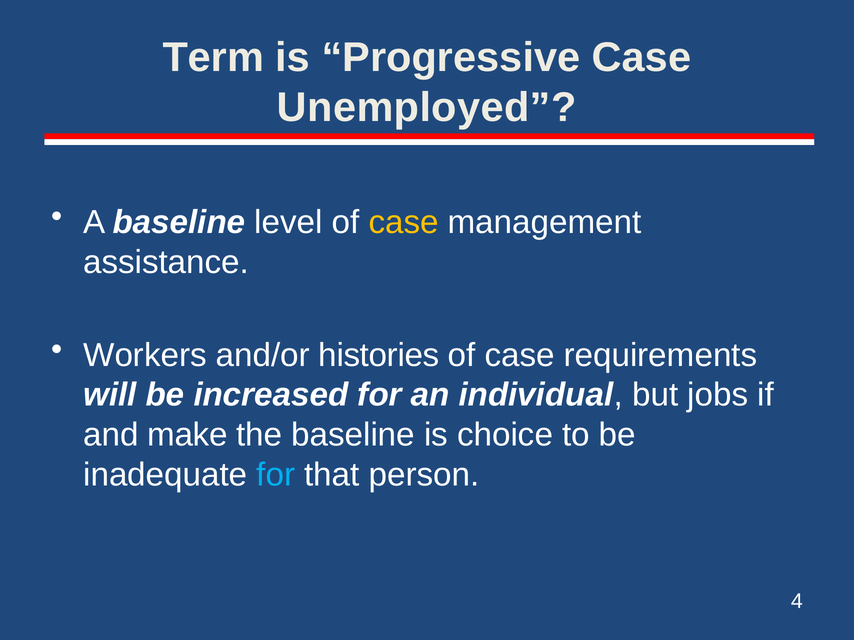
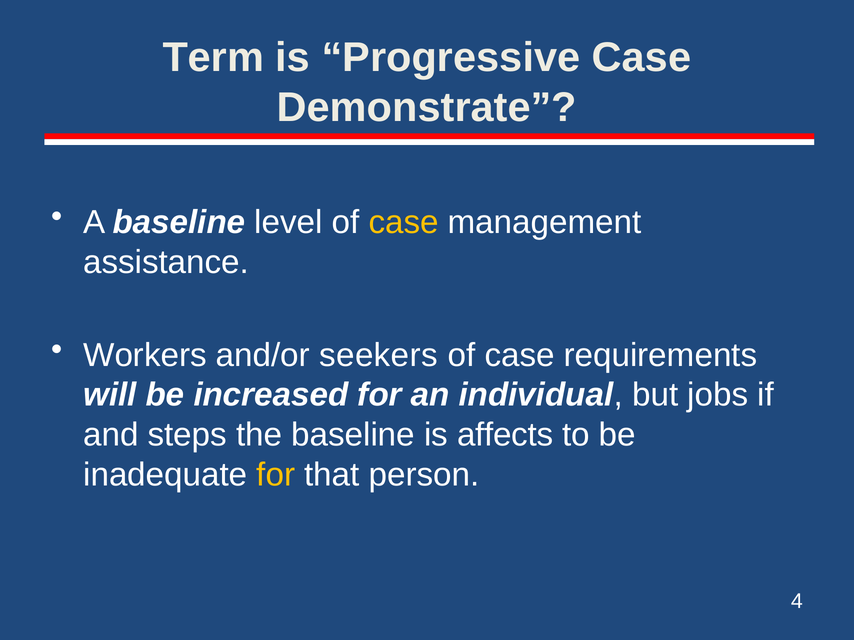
Unemployed: Unemployed -> Demonstrate
histories: histories -> seekers
make: make -> steps
choice: choice -> affects
for at (276, 475) colour: light blue -> yellow
